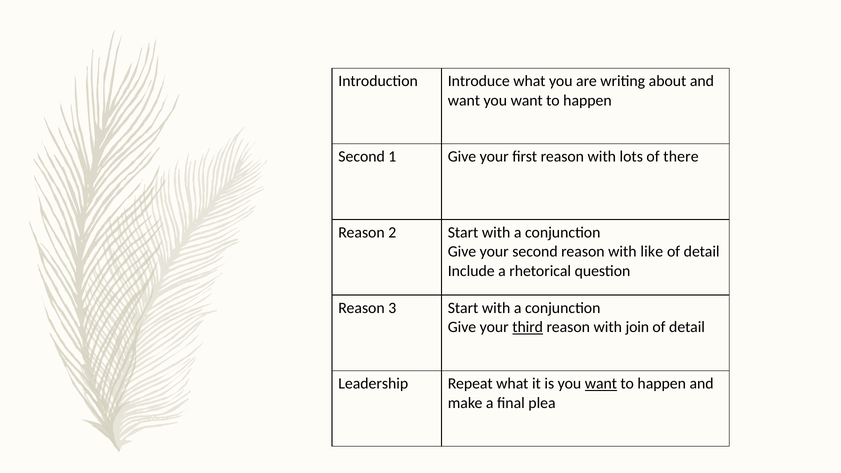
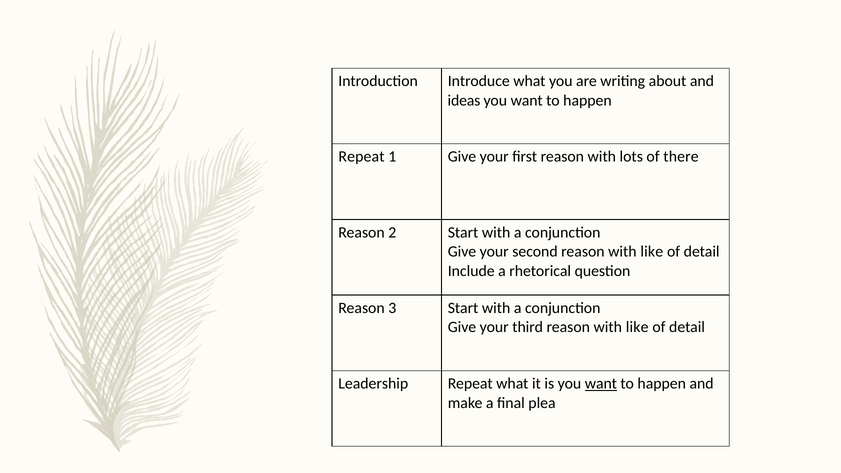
want at (464, 100): want -> ideas
Second at (362, 157): Second -> Repeat
third underline: present -> none
join at (637, 327): join -> like
